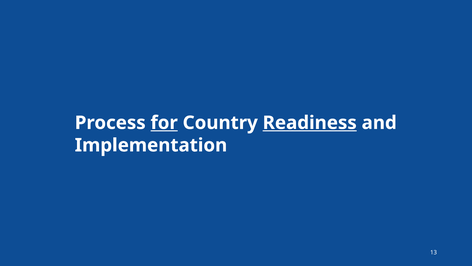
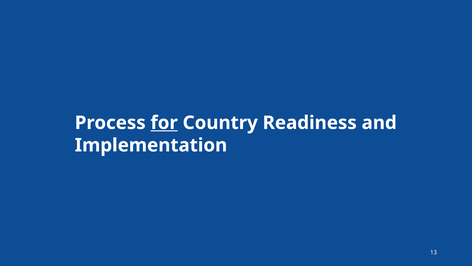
Readiness underline: present -> none
